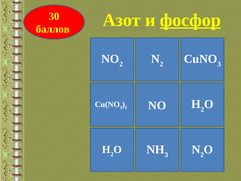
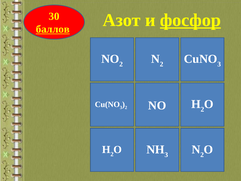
баллов underline: none -> present
